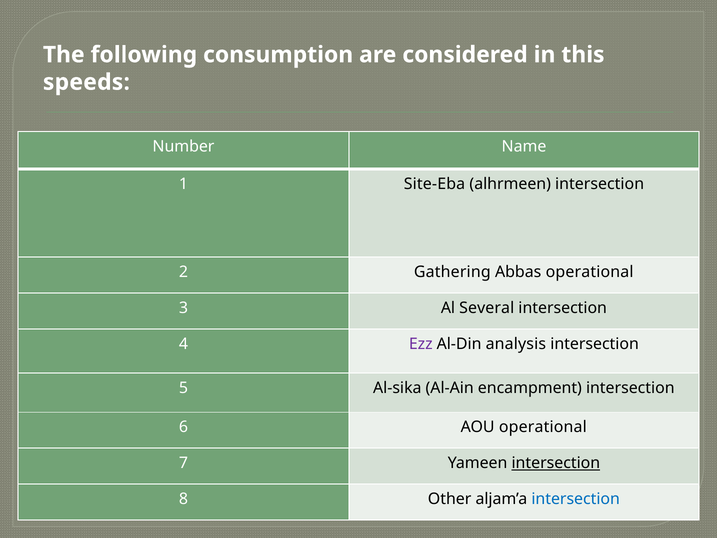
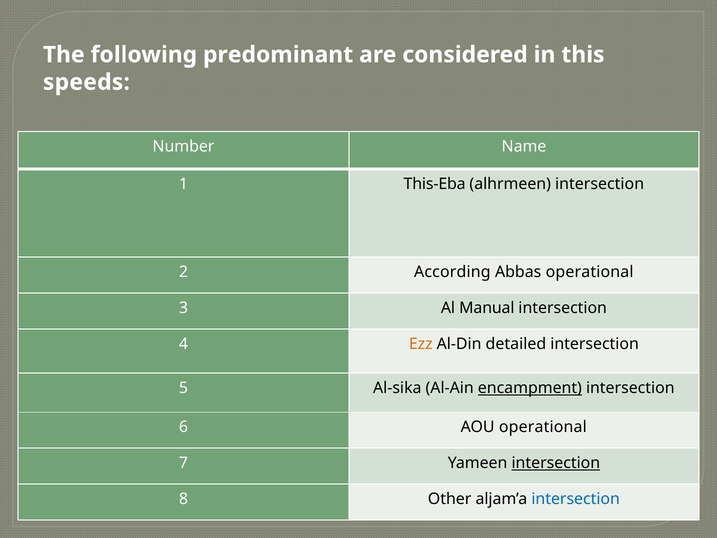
consumption: consumption -> predominant
Site-Eba: Site-Eba -> This-Eba
Gathering: Gathering -> According
Several: Several -> Manual
Ezz colour: purple -> orange
analysis: analysis -> detailed
encampment underline: none -> present
